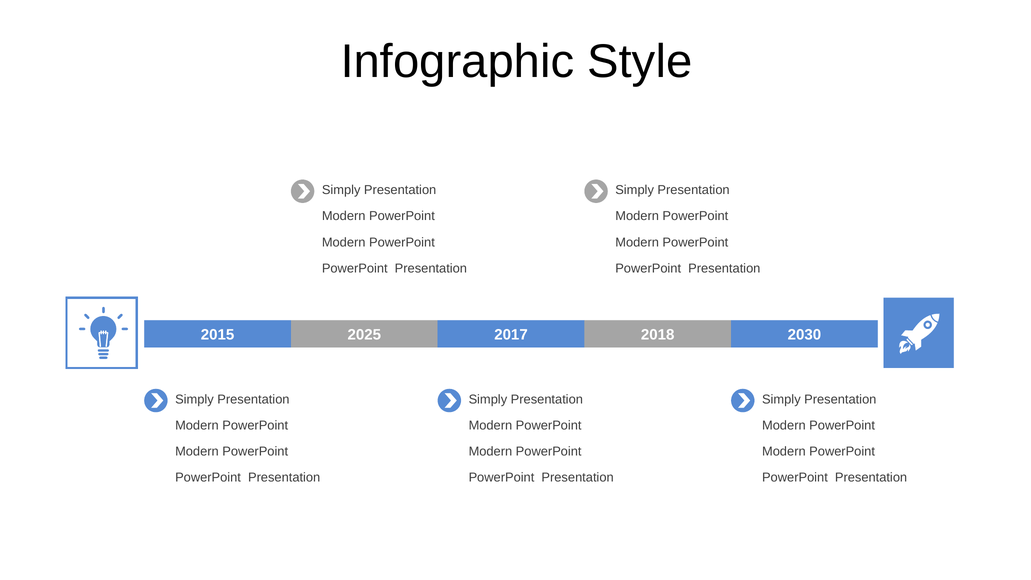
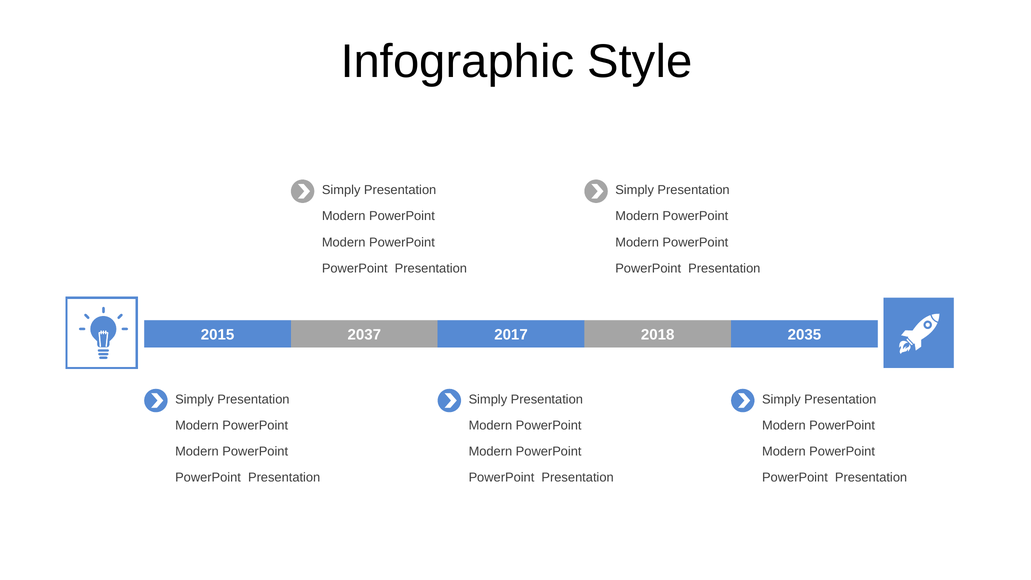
2025: 2025 -> 2037
2030: 2030 -> 2035
